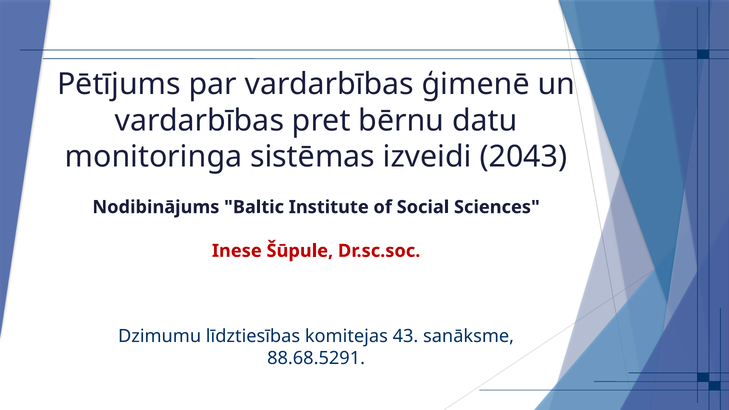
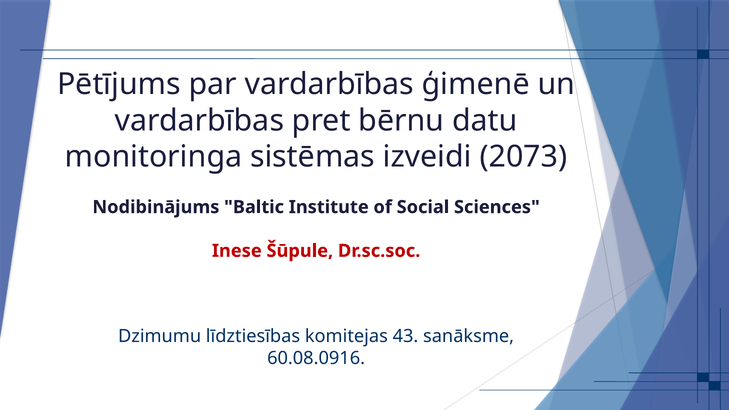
2043: 2043 -> 2073
88.68.5291: 88.68.5291 -> 60.08.0916
